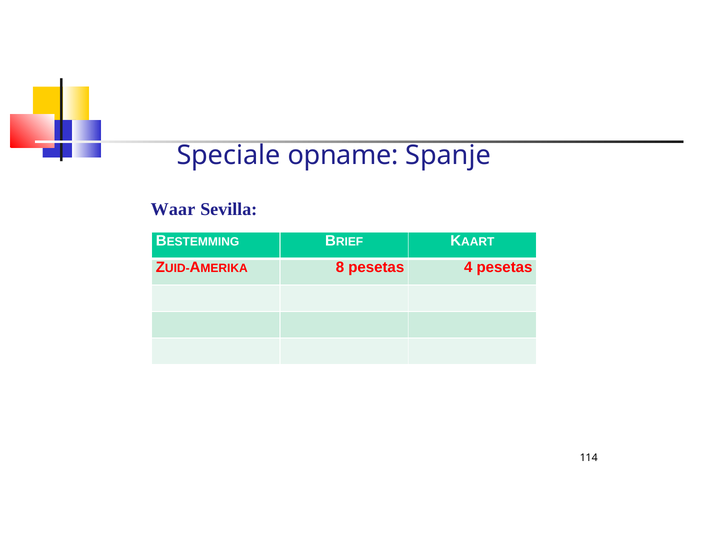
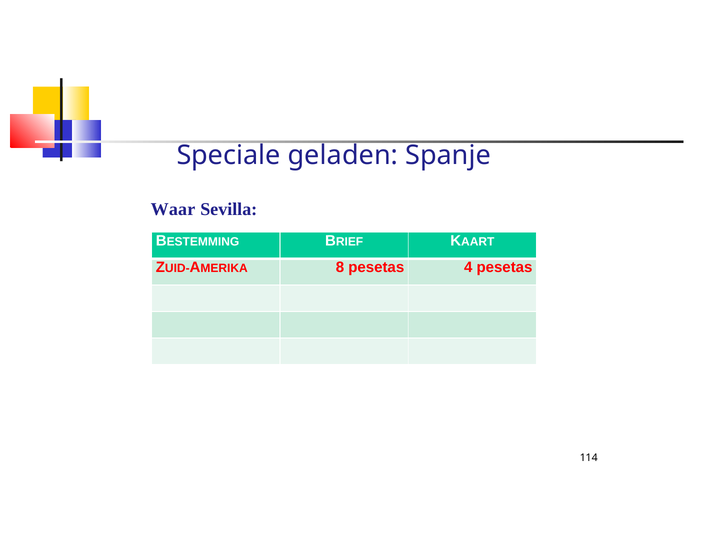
opname: opname -> geladen
